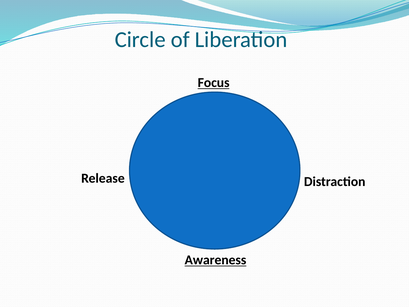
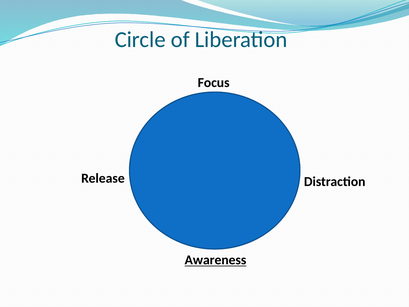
Focus underline: present -> none
